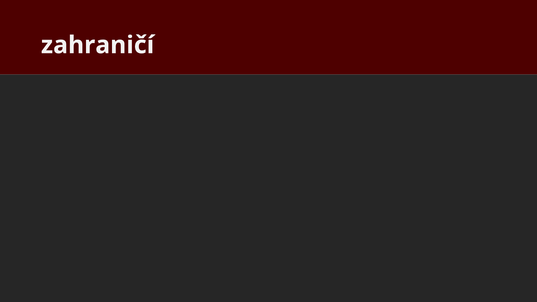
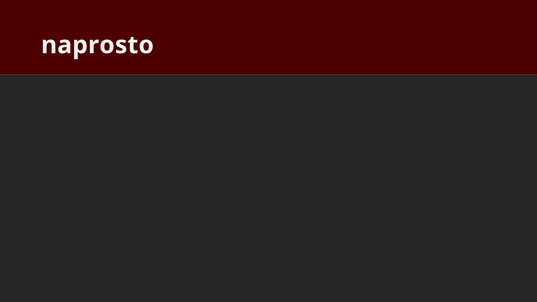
zahraničí: zahraničí -> naprosto
